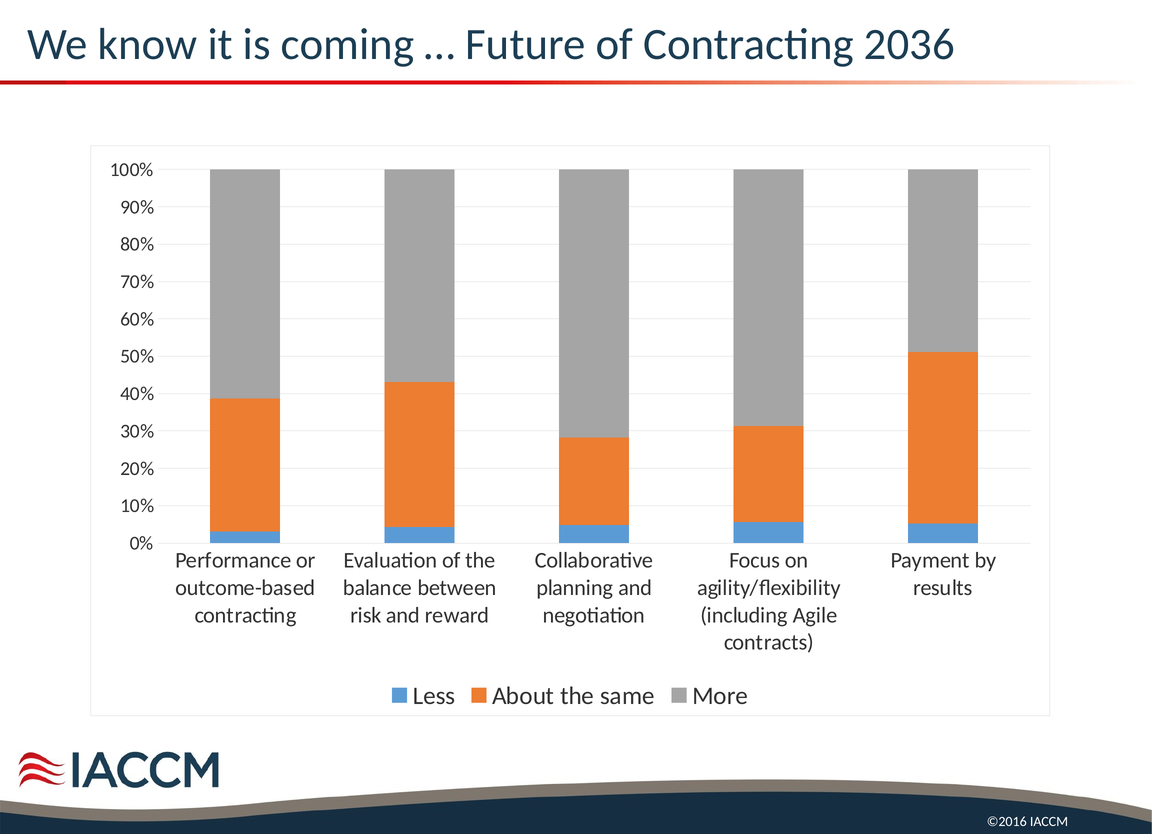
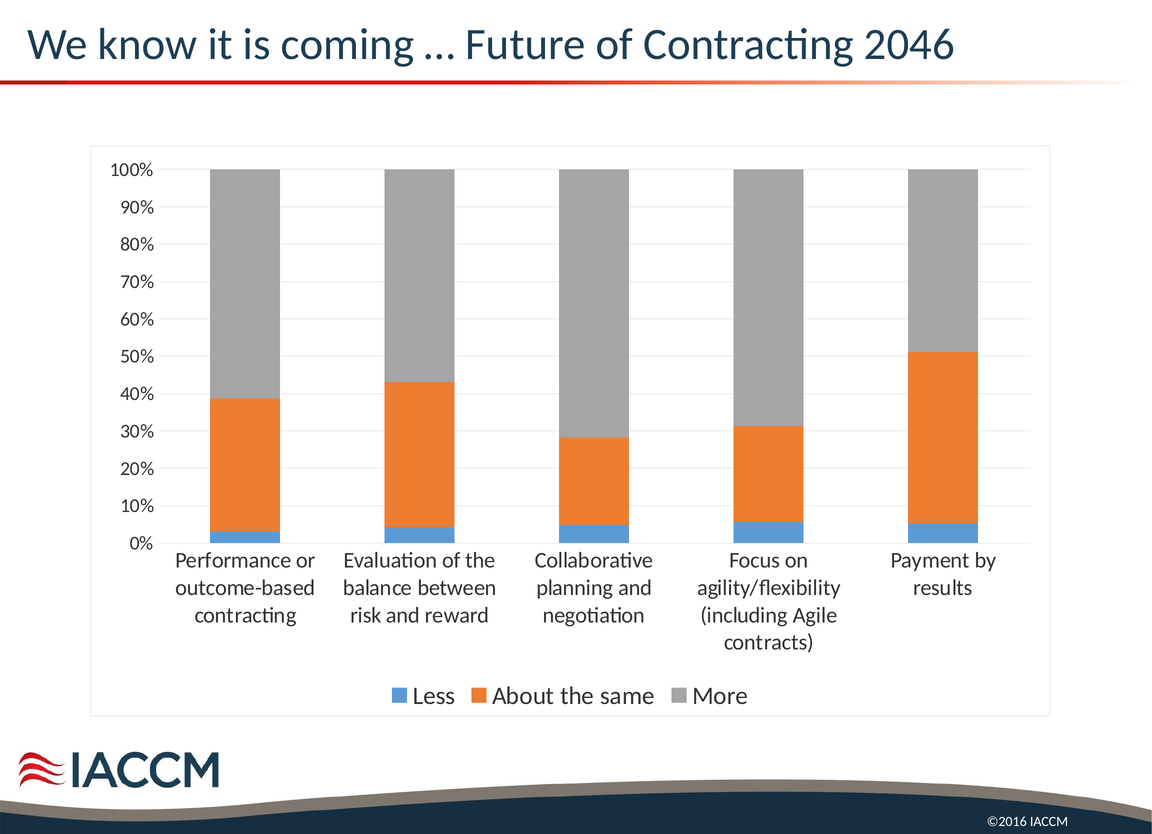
2036: 2036 -> 2046
